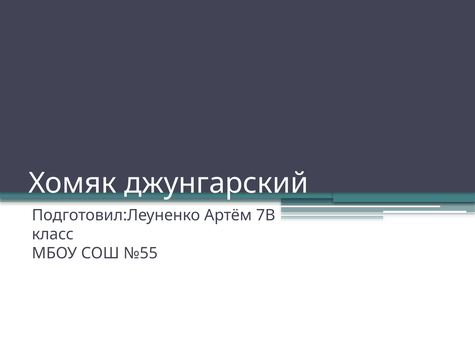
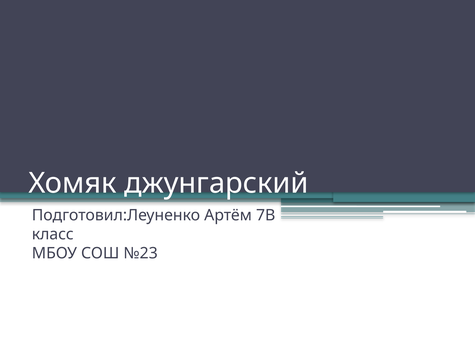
№55: №55 -> №23
